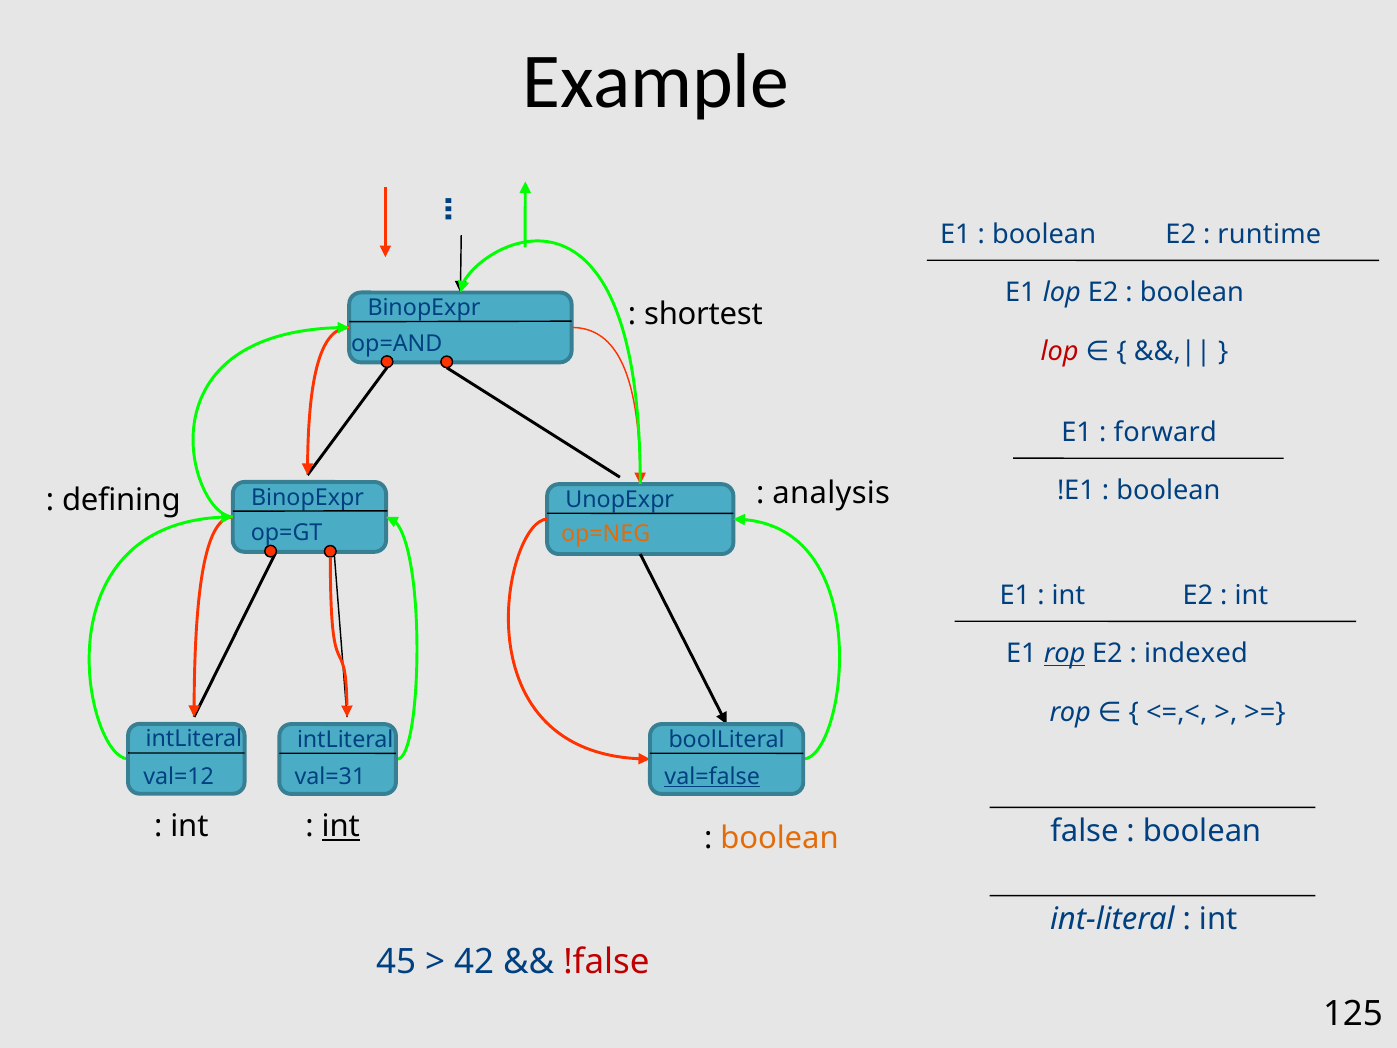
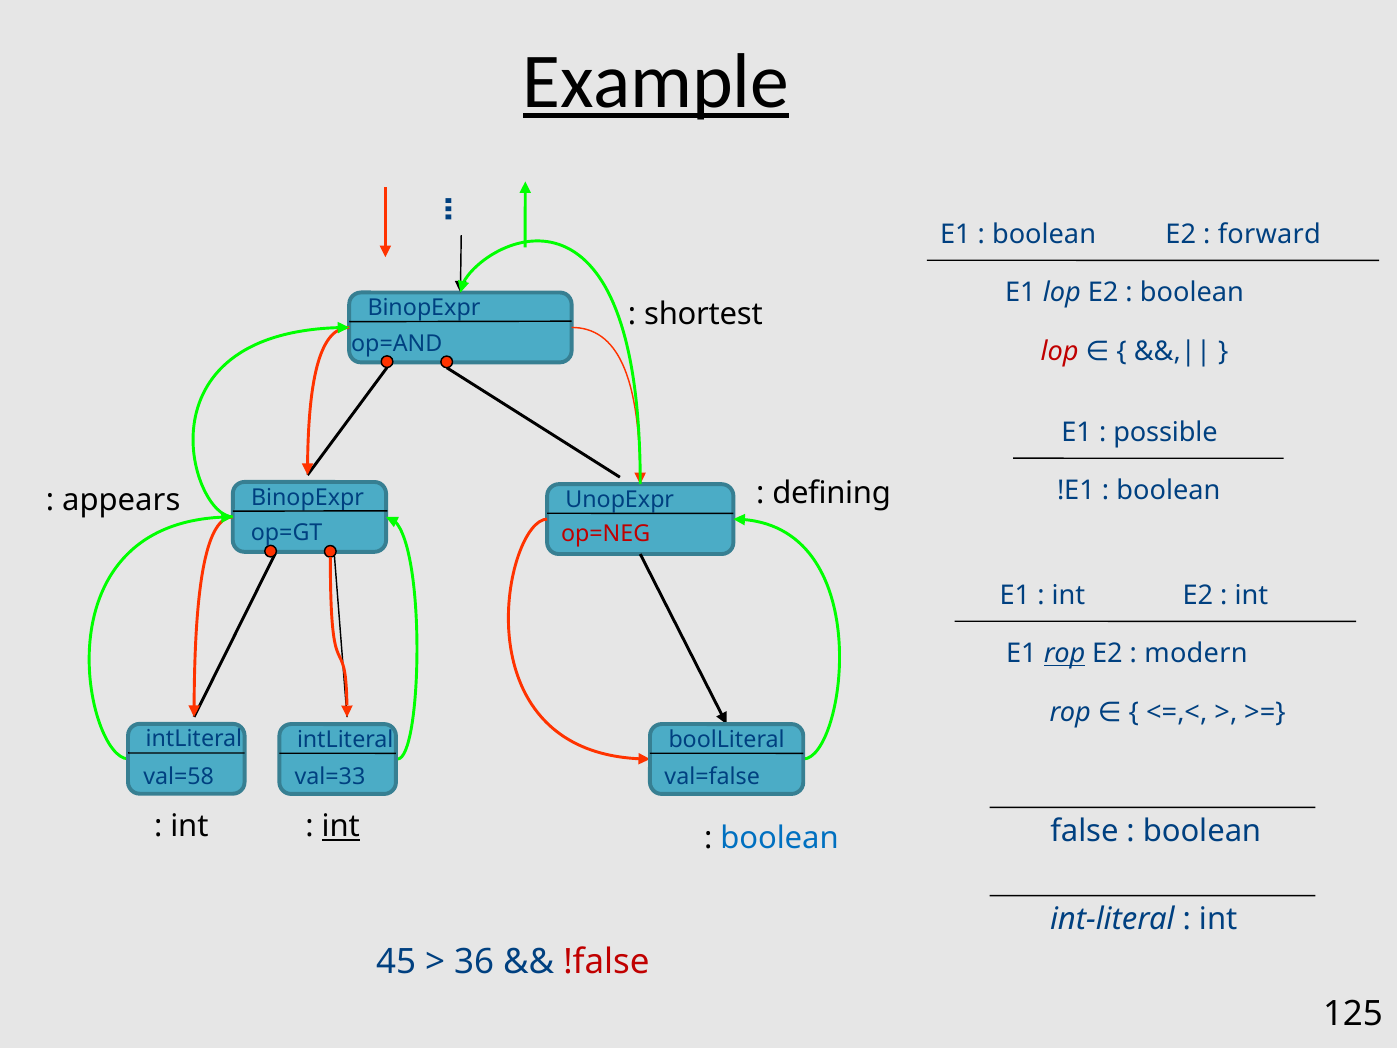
Example underline: none -> present
runtime: runtime -> forward
forward: forward -> possible
analysis: analysis -> defining
defining: defining -> appears
op=NEG colour: orange -> red
indexed: indexed -> modern
val=12: val=12 -> val=58
val=31: val=31 -> val=33
val=false underline: present -> none
boolean at (780, 838) colour: orange -> blue
42: 42 -> 36
